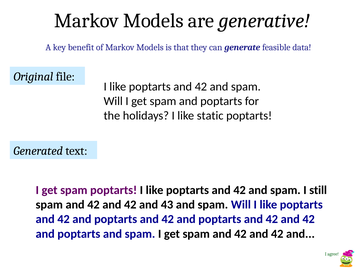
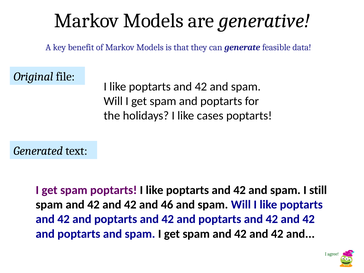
static: static -> cases
43: 43 -> 46
